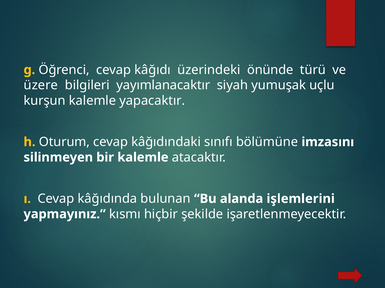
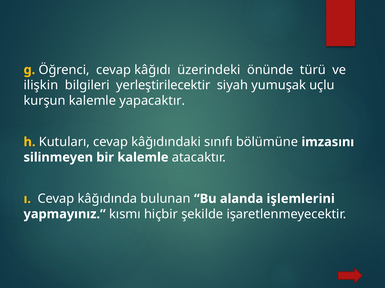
üzere: üzere -> ilişkin
yayımlanacaktır: yayımlanacaktır -> yerleştirilecektir
Oturum: Oturum -> Kutuları
